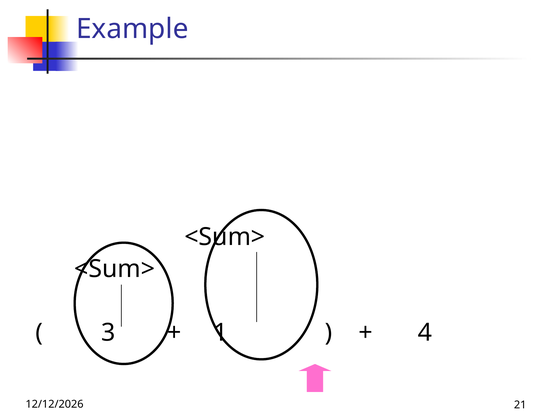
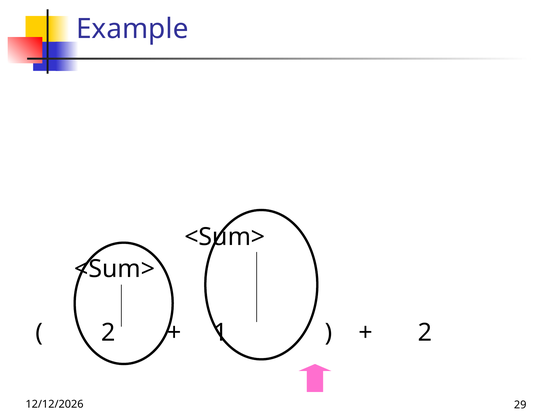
3 at (108, 333): 3 -> 2
4 at (425, 333): 4 -> 2
21: 21 -> 29
